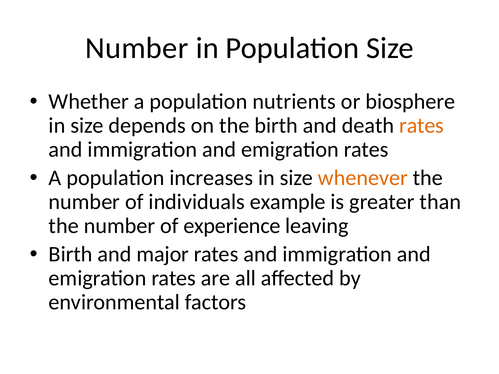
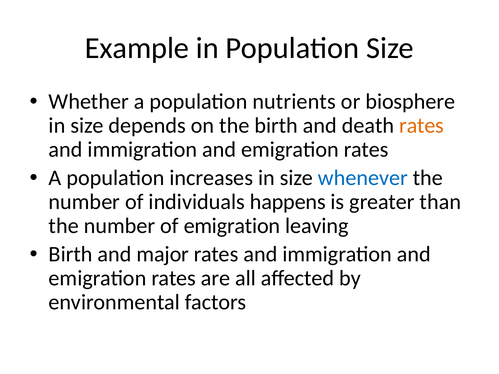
Number at (137, 48): Number -> Example
whenever colour: orange -> blue
example: example -> happens
of experience: experience -> emigration
